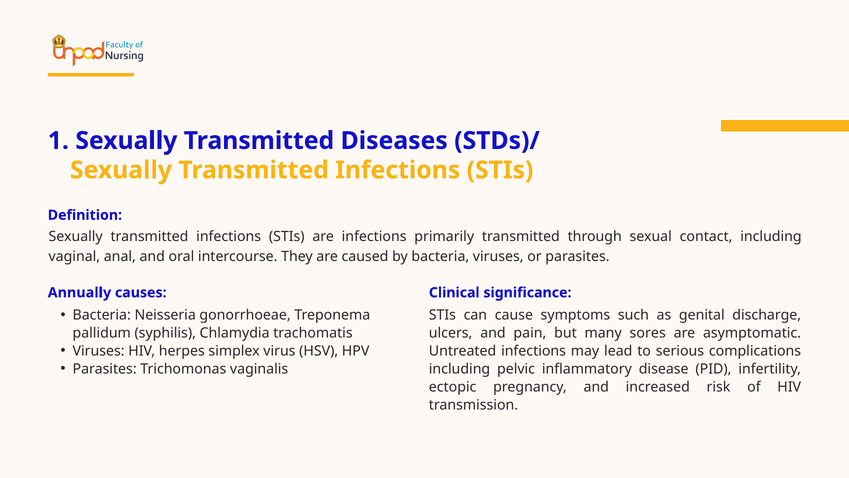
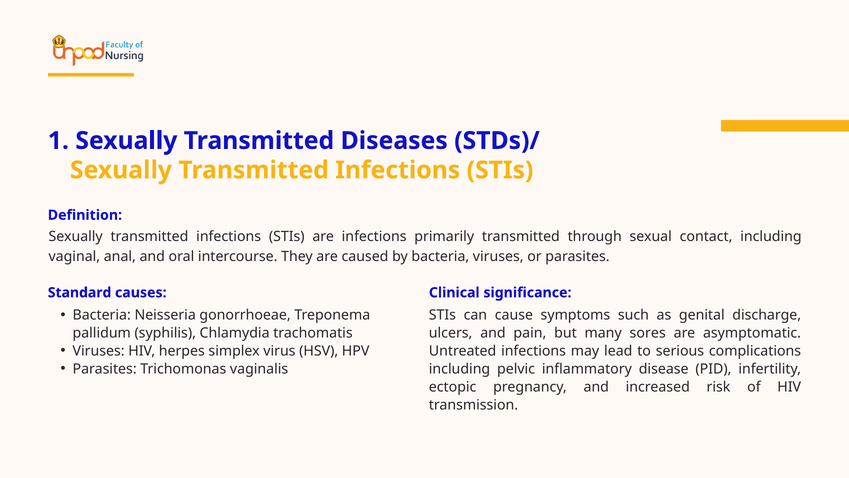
Annually: Annually -> Standard
